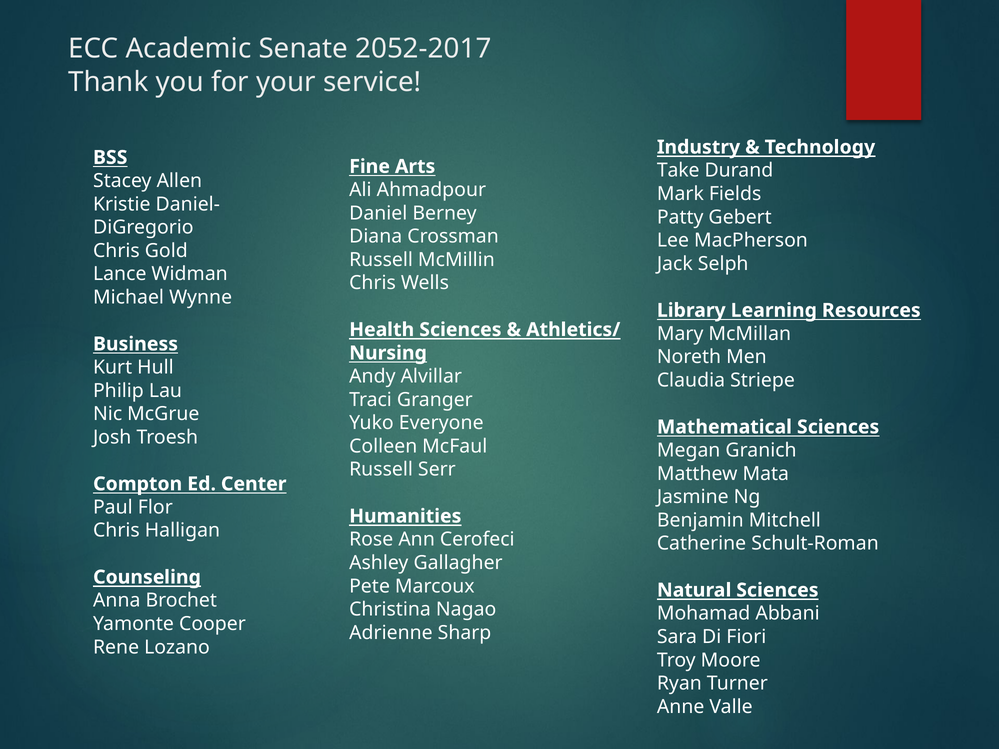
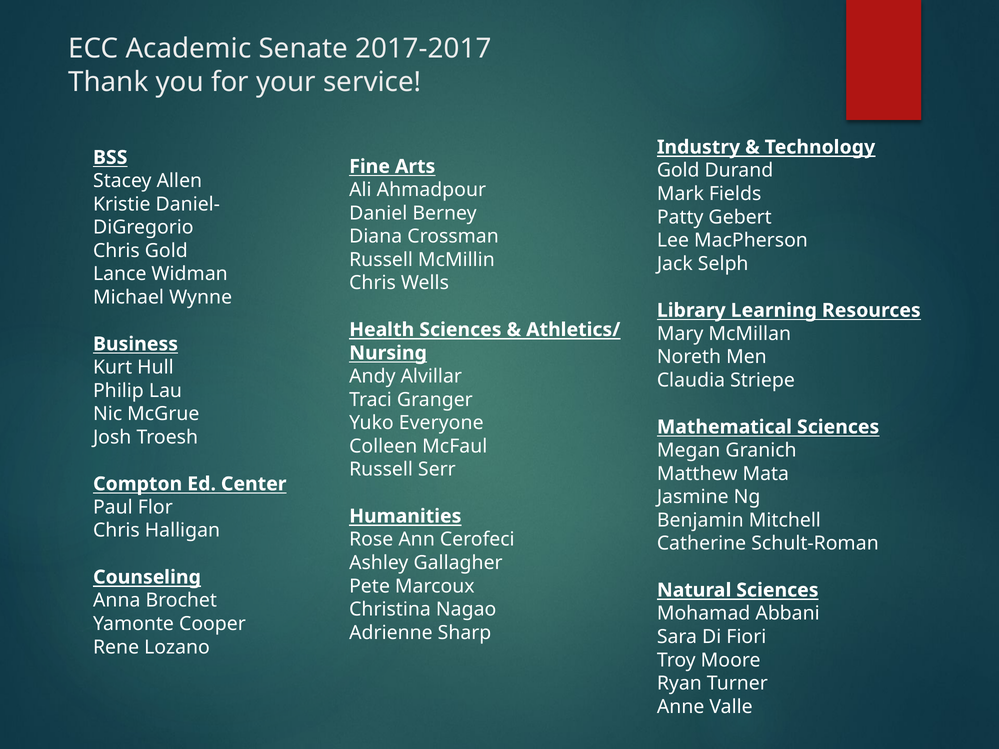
2052-2017: 2052-2017 -> 2017-2017
Take at (678, 171): Take -> Gold
